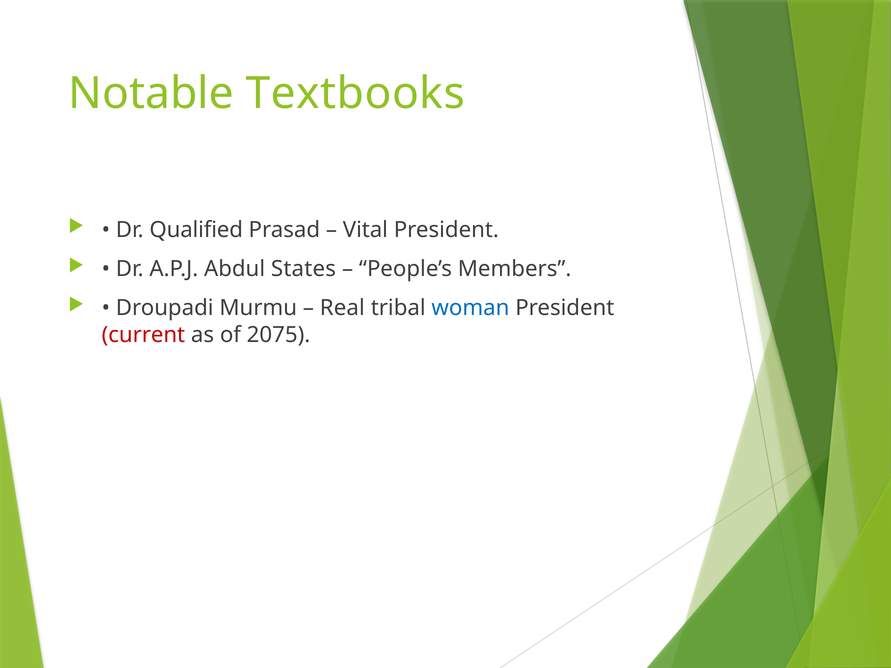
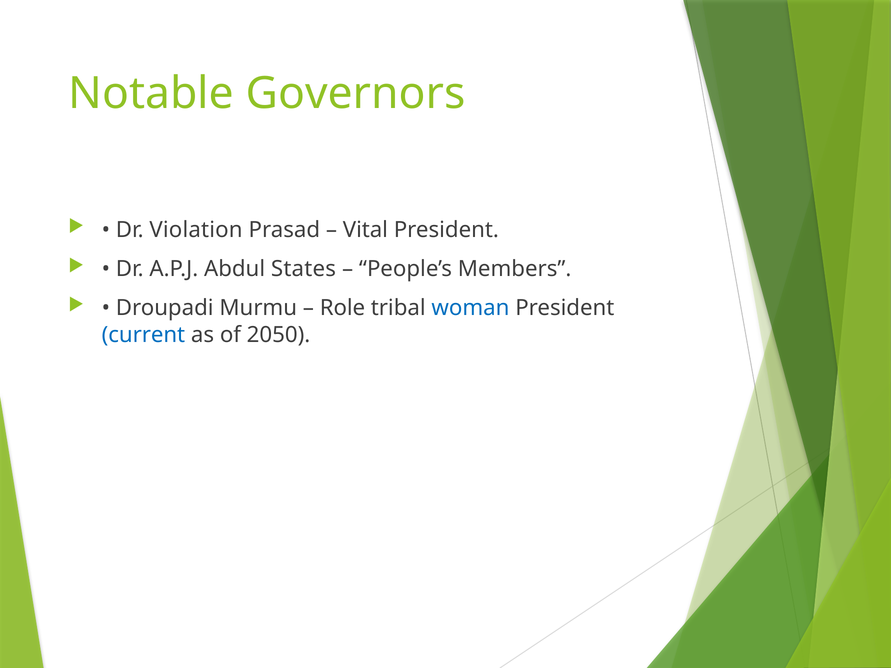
Textbooks: Textbooks -> Governors
Qualified: Qualified -> Violation
Real: Real -> Role
current colour: red -> blue
2075: 2075 -> 2050
